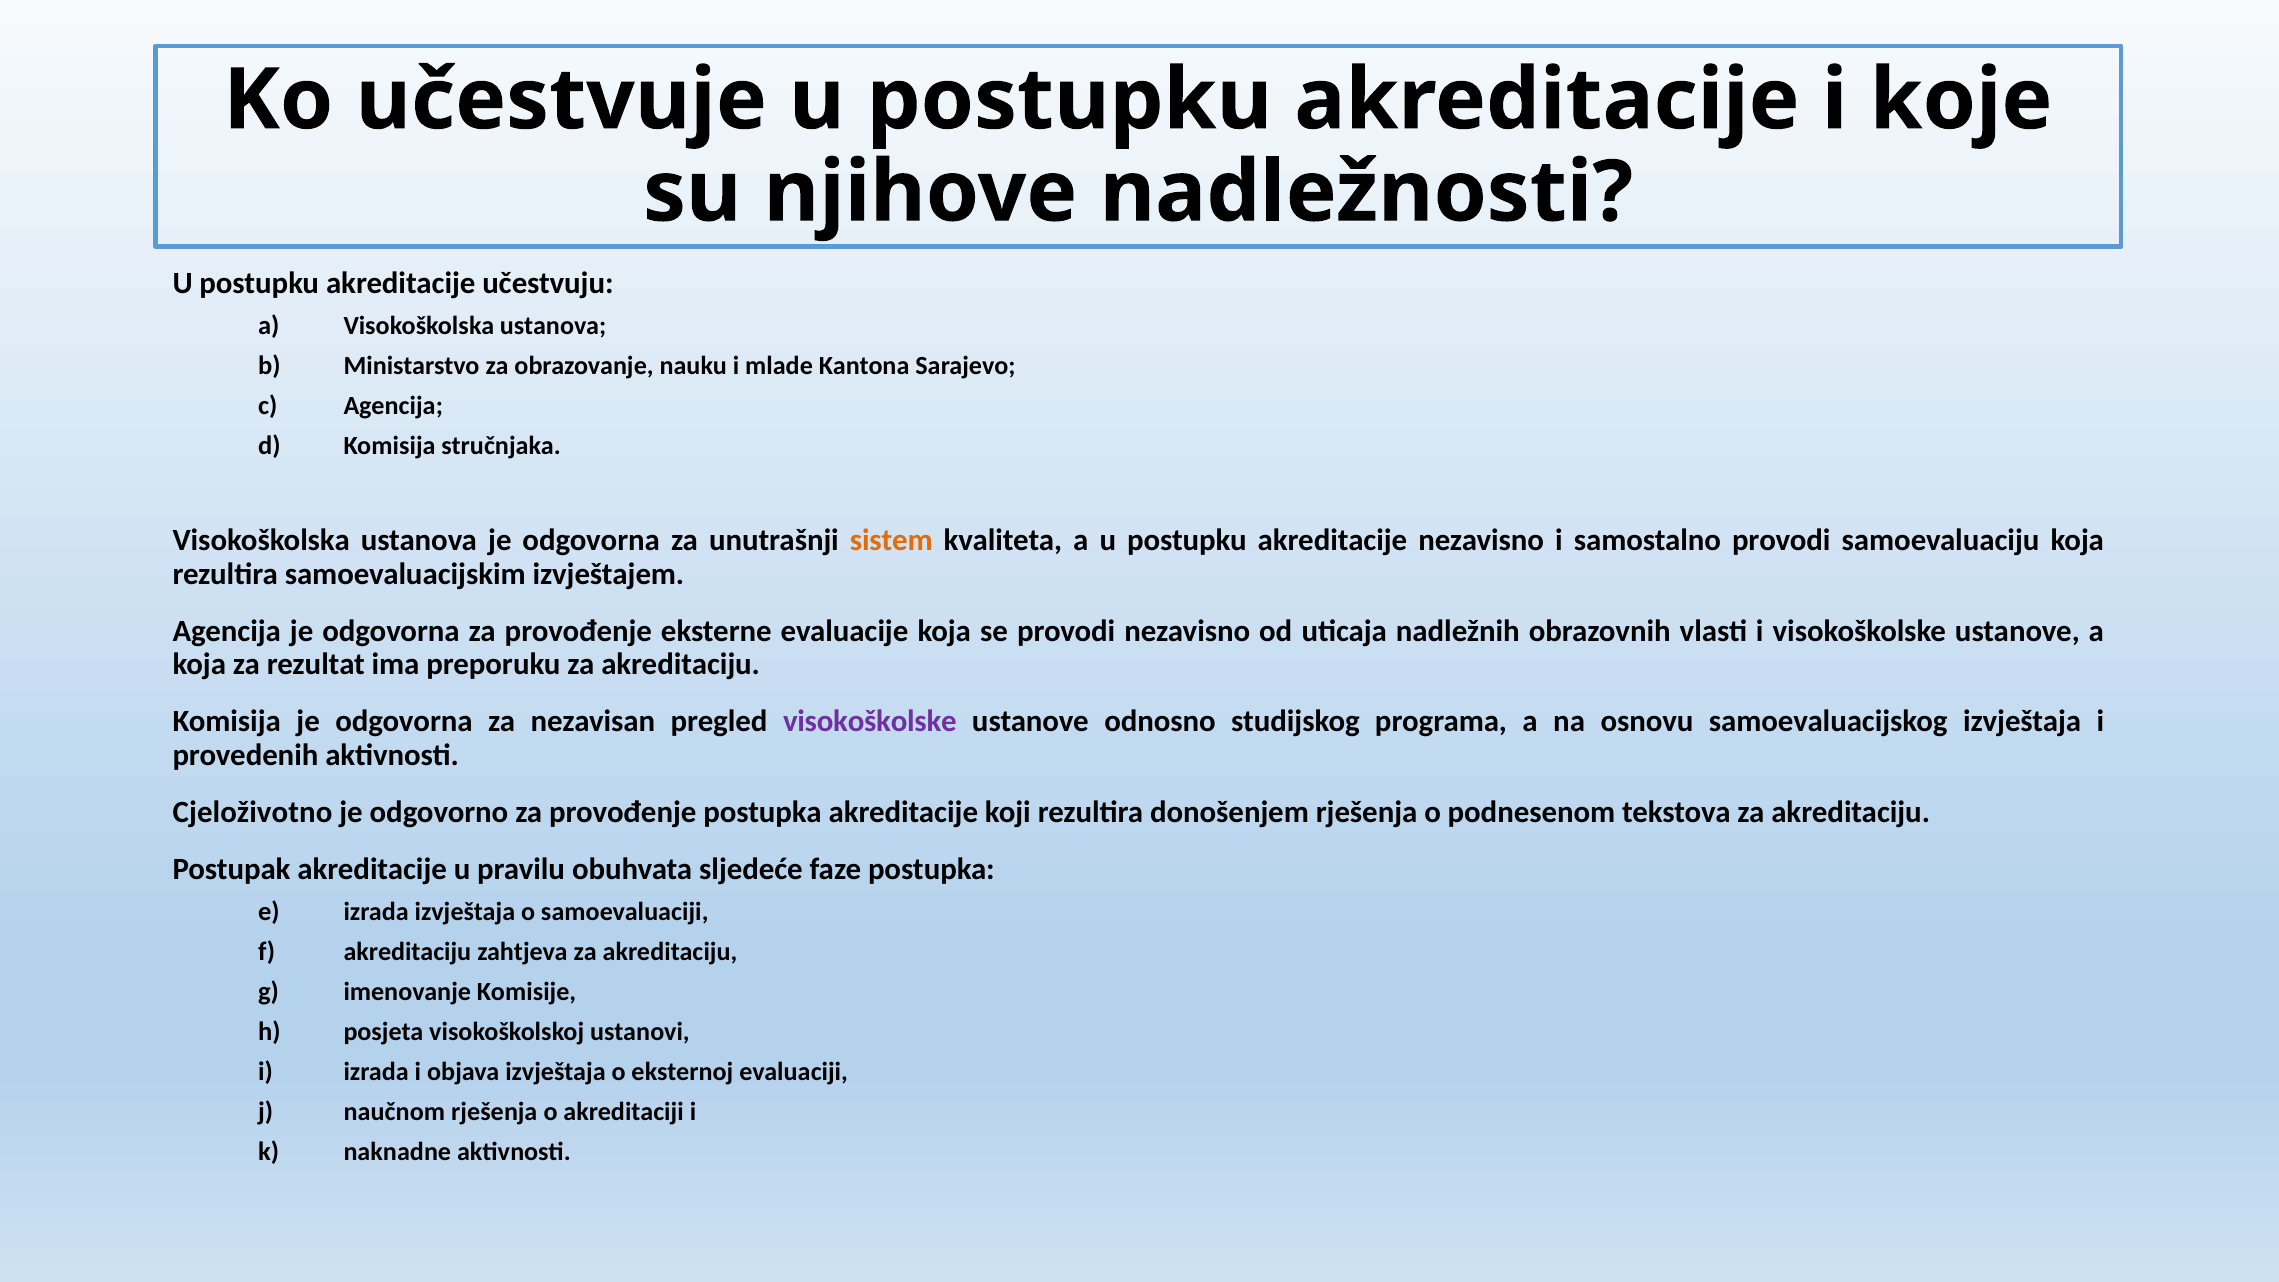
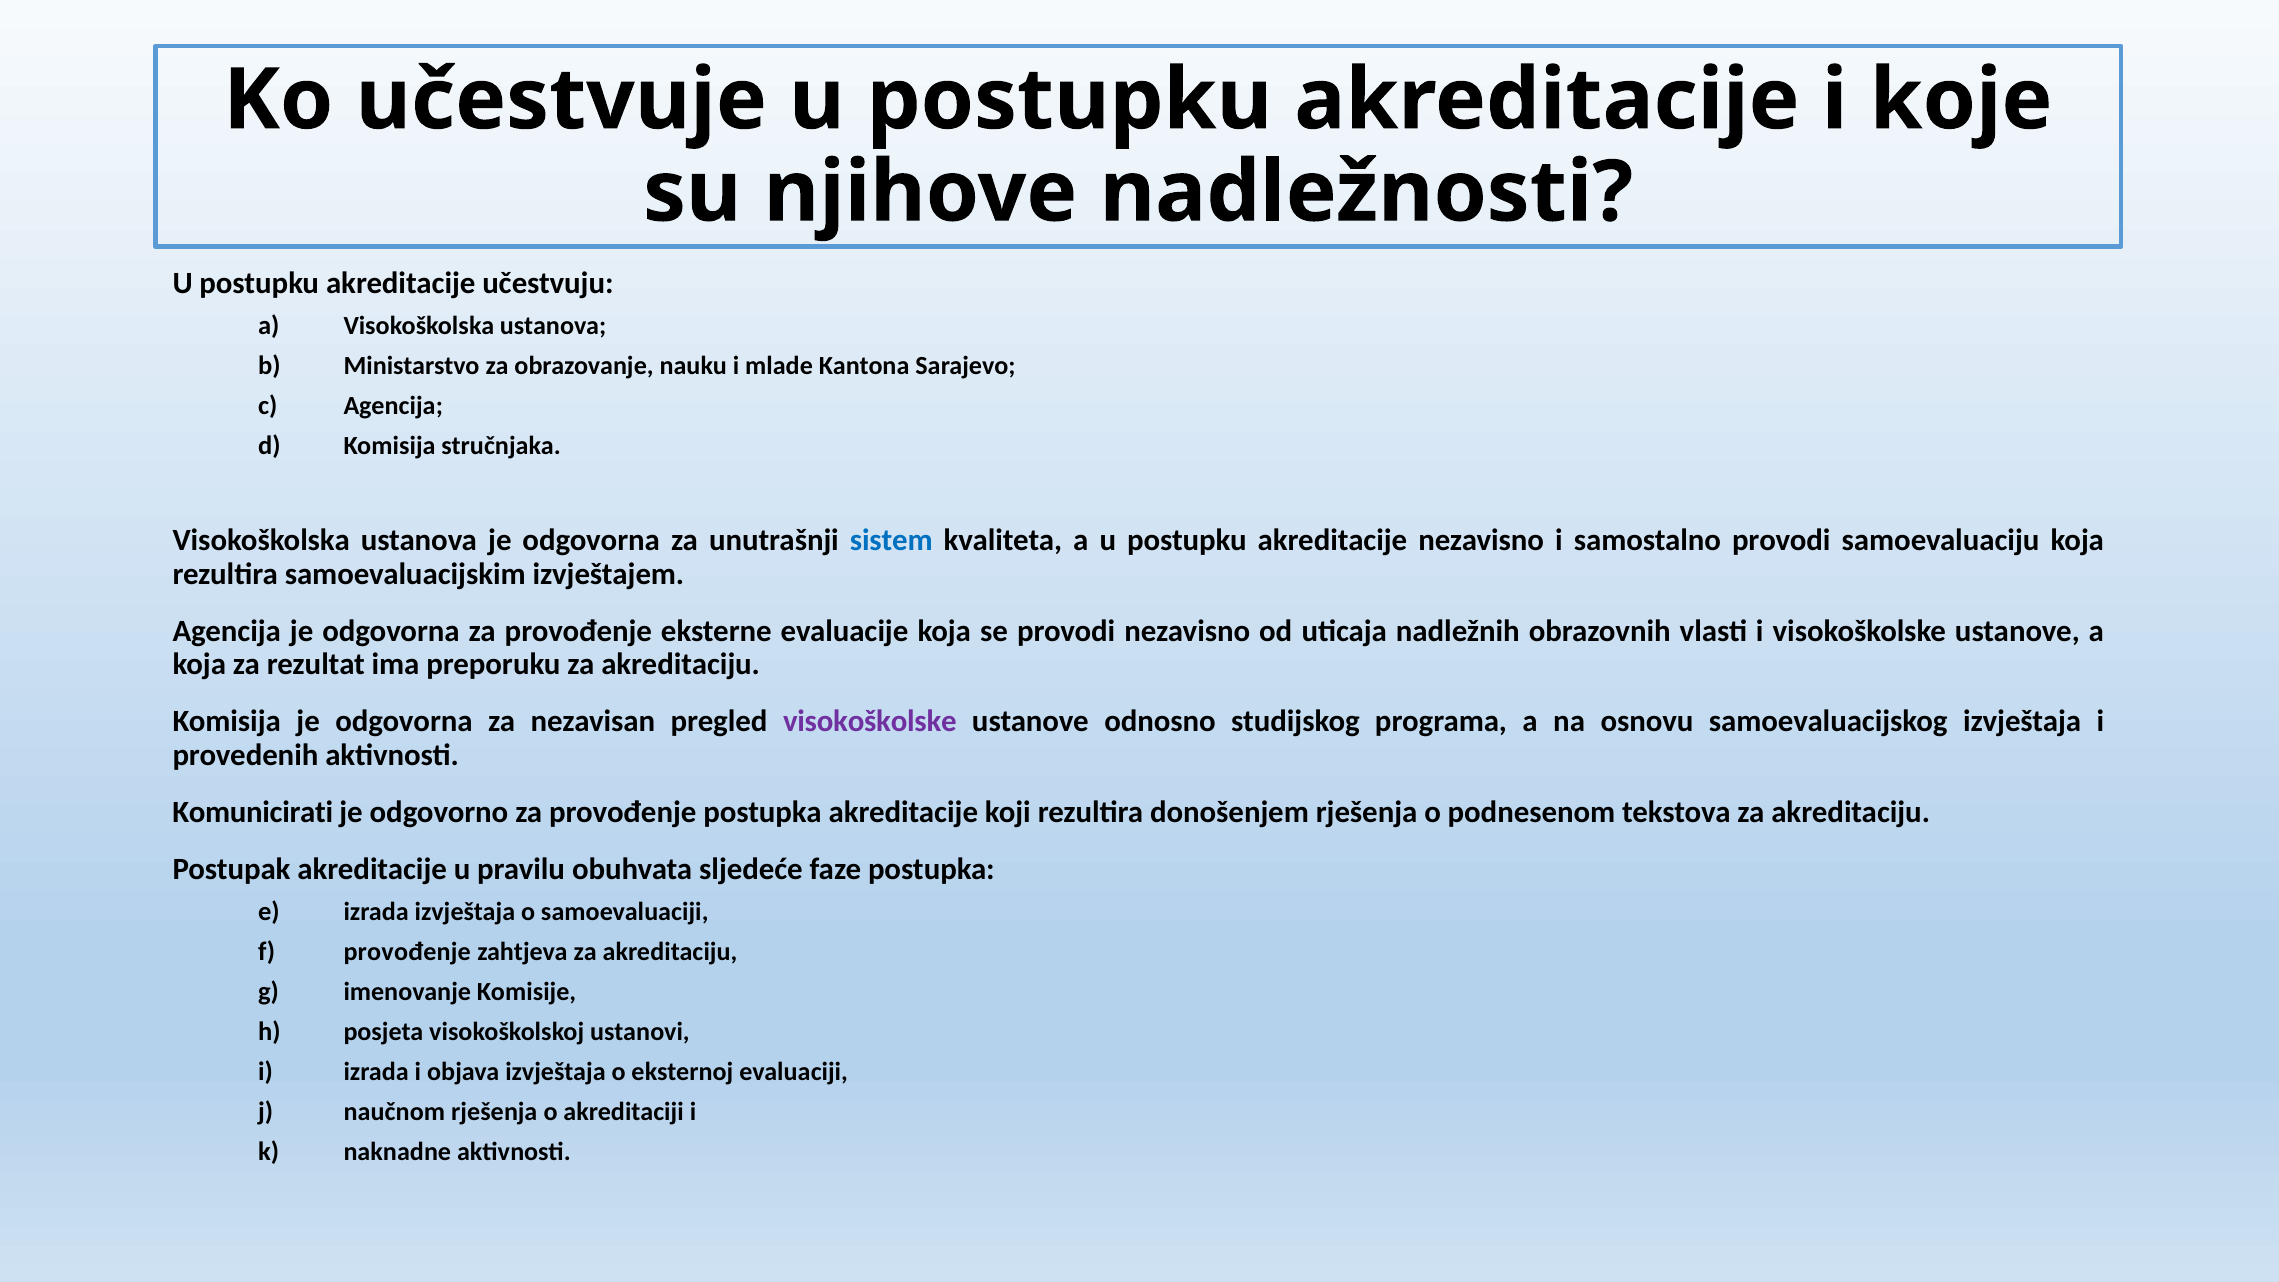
sistem colour: orange -> blue
Cjeloživotno: Cjeloživotno -> Komunicirati
akreditaciju at (407, 952): akreditaciju -> provođenje
